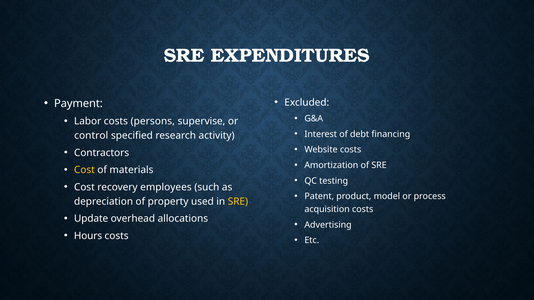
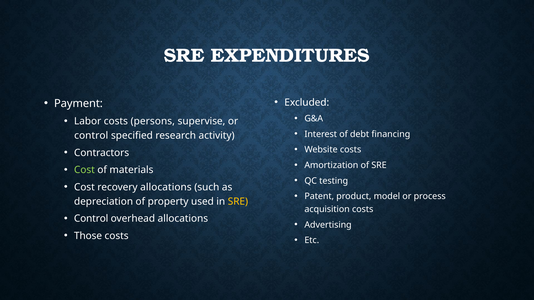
Cost at (84, 170) colour: yellow -> light green
recovery employees: employees -> allocations
Update at (91, 219): Update -> Control
Hours: Hours -> Those
